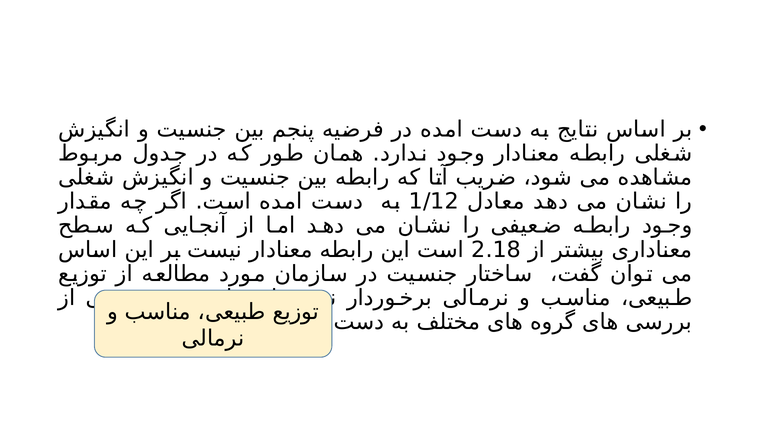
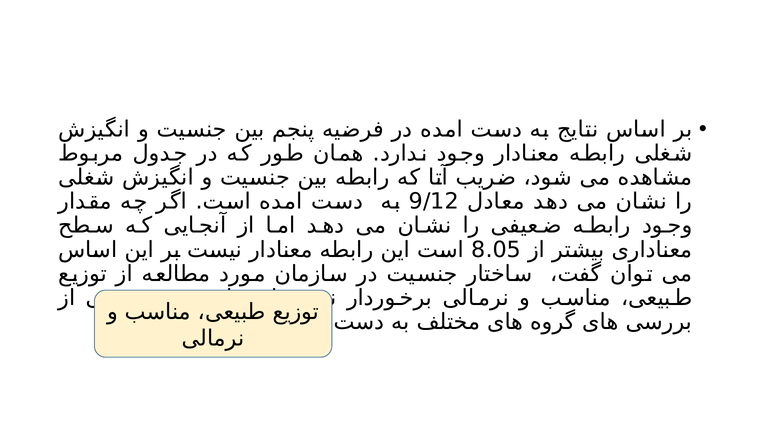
1/12: 1/12 -> 9/12
2.18: 2.18 -> 8.05
